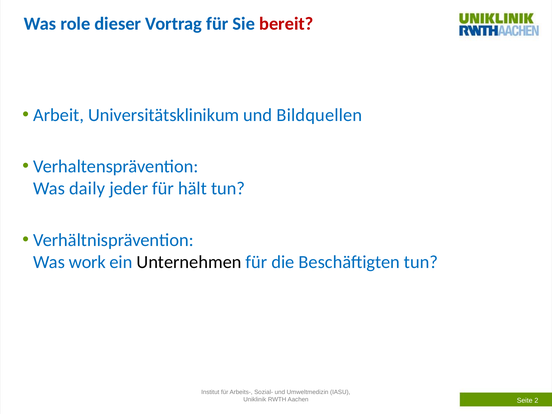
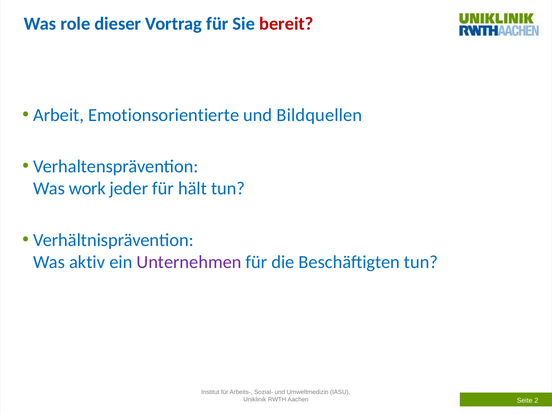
Universitätsklinikum: Universitätsklinikum -> Emotionsorientierte
daily: daily -> work
work: work -> aktiv
Unternehmen colour: black -> purple
